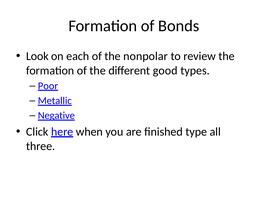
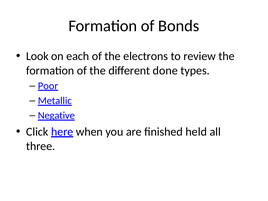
nonpolar: nonpolar -> electrons
good: good -> done
type: type -> held
